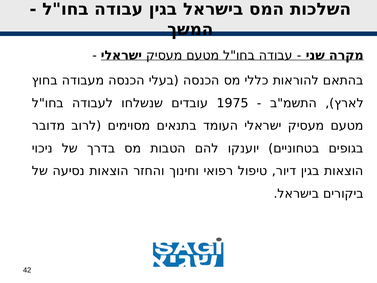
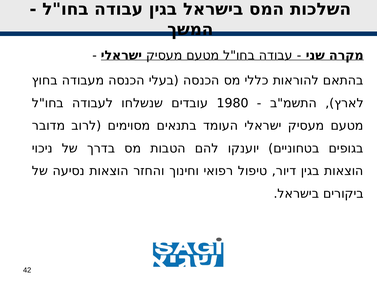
1975: 1975 -> 1980
